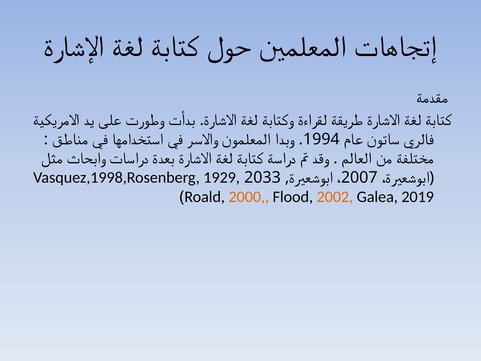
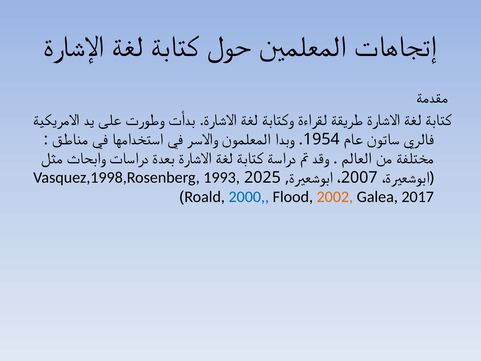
1994: 1994 -> 1954
1929: 1929 -> 1993
2033: 2033 -> 2025
2000 colour: orange -> blue
2019: 2019 -> 2017
